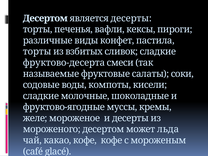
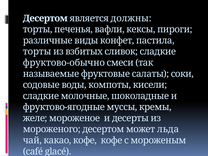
является десерты: десерты -> должны
фруктово-десерта: фруктово-десерта -> фруктово-обычно
